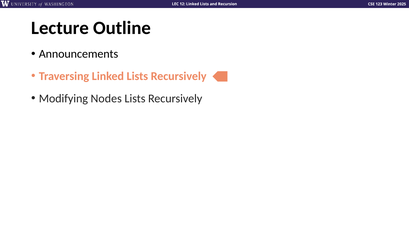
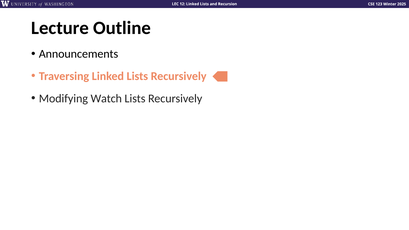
Nodes: Nodes -> Watch
